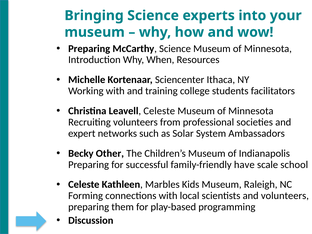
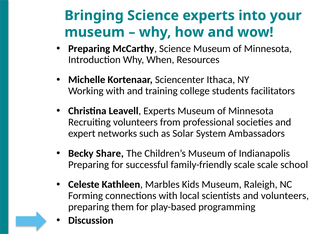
Leavell Celeste: Celeste -> Experts
Other: Other -> Share
family-friendly have: have -> scale
